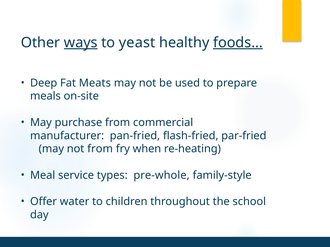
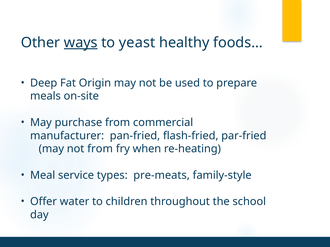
foods… underline: present -> none
Meats: Meats -> Origin
pre-whole: pre-whole -> pre-meats
